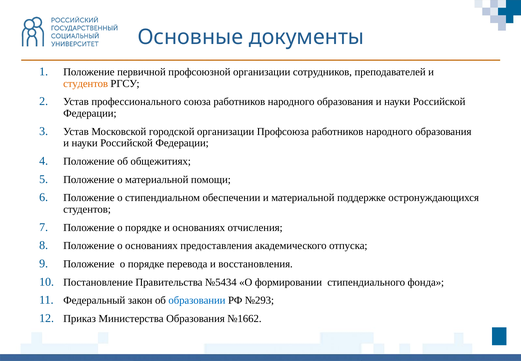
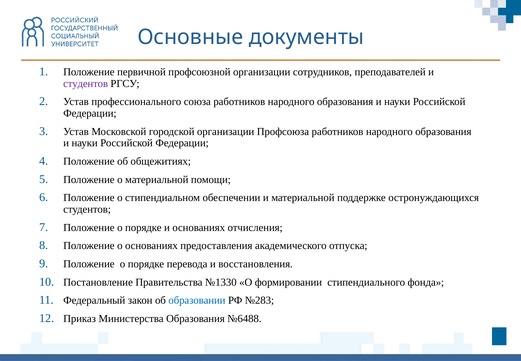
студентов at (86, 83) colour: orange -> purple
№5434: №5434 -> №1330
№293: №293 -> №283
№1662: №1662 -> №6488
